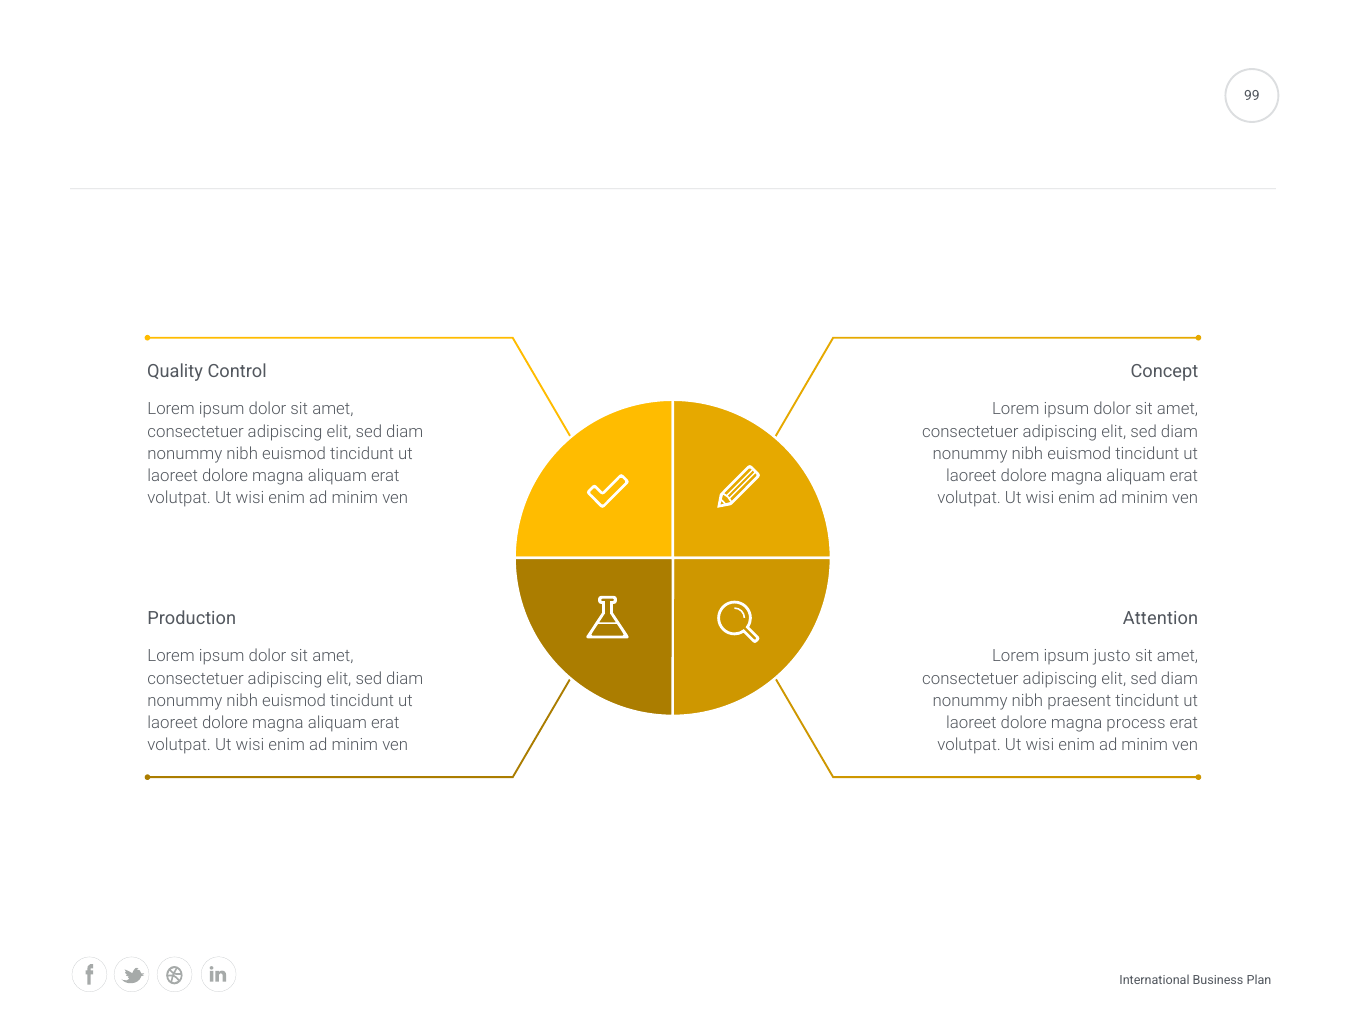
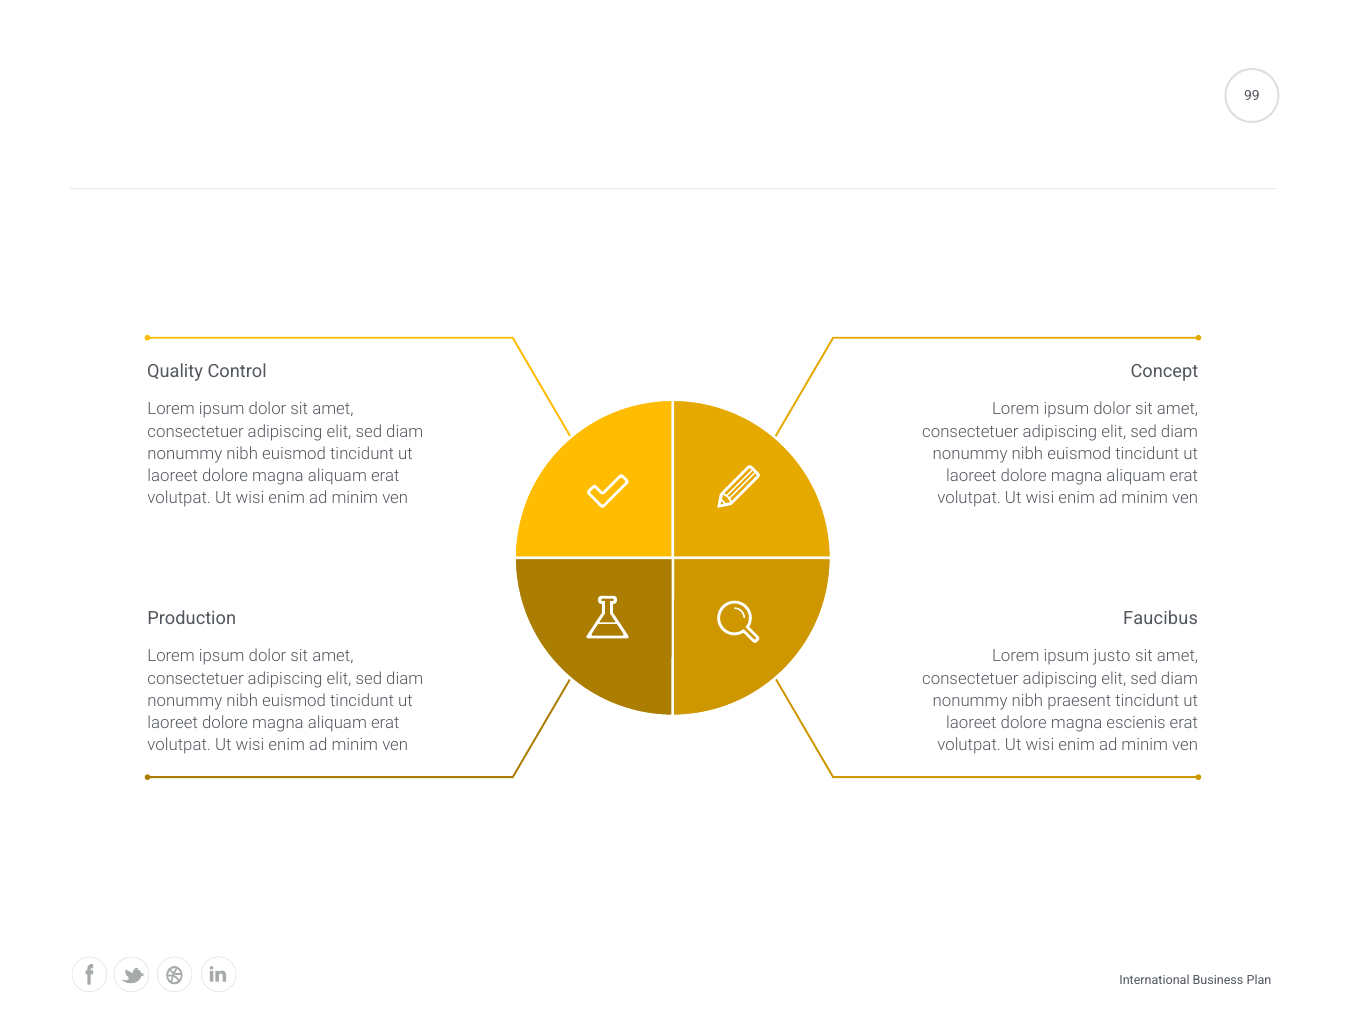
Attention: Attention -> Faucibus
process: process -> escienis
